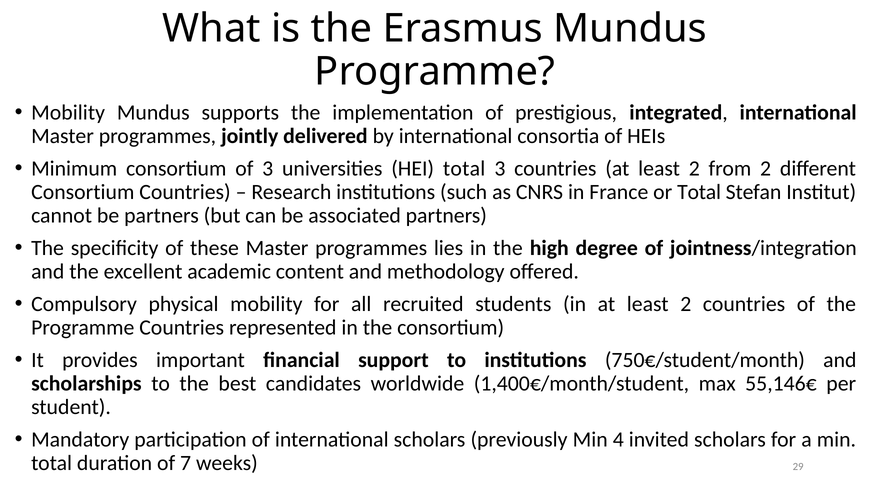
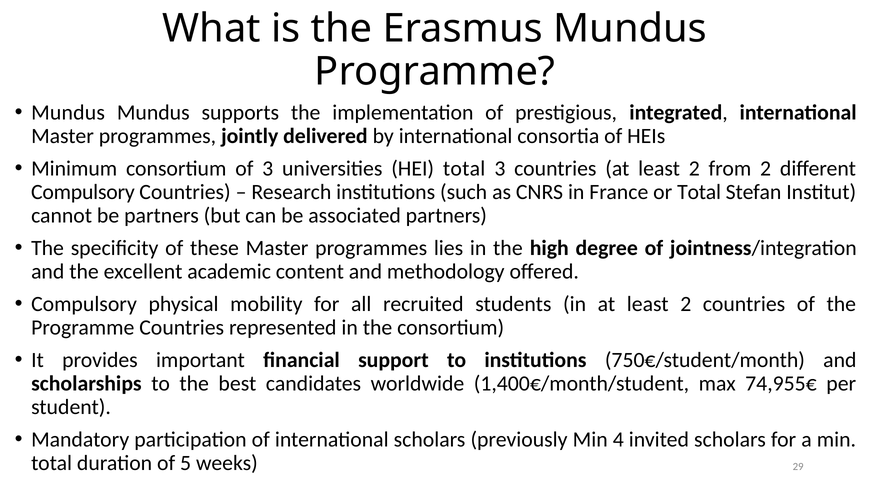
Mobility at (68, 113): Mobility -> Mundus
Consortium at (83, 192): Consortium -> Compulsory
55,146€: 55,146€ -> 74,955€
7: 7 -> 5
